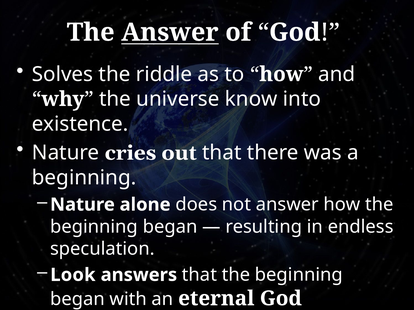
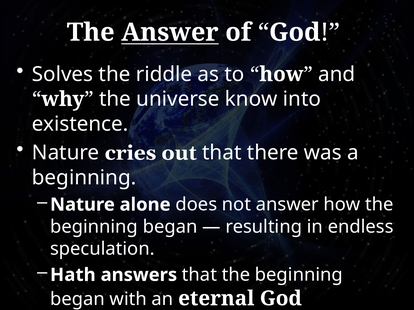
Look: Look -> Hath
